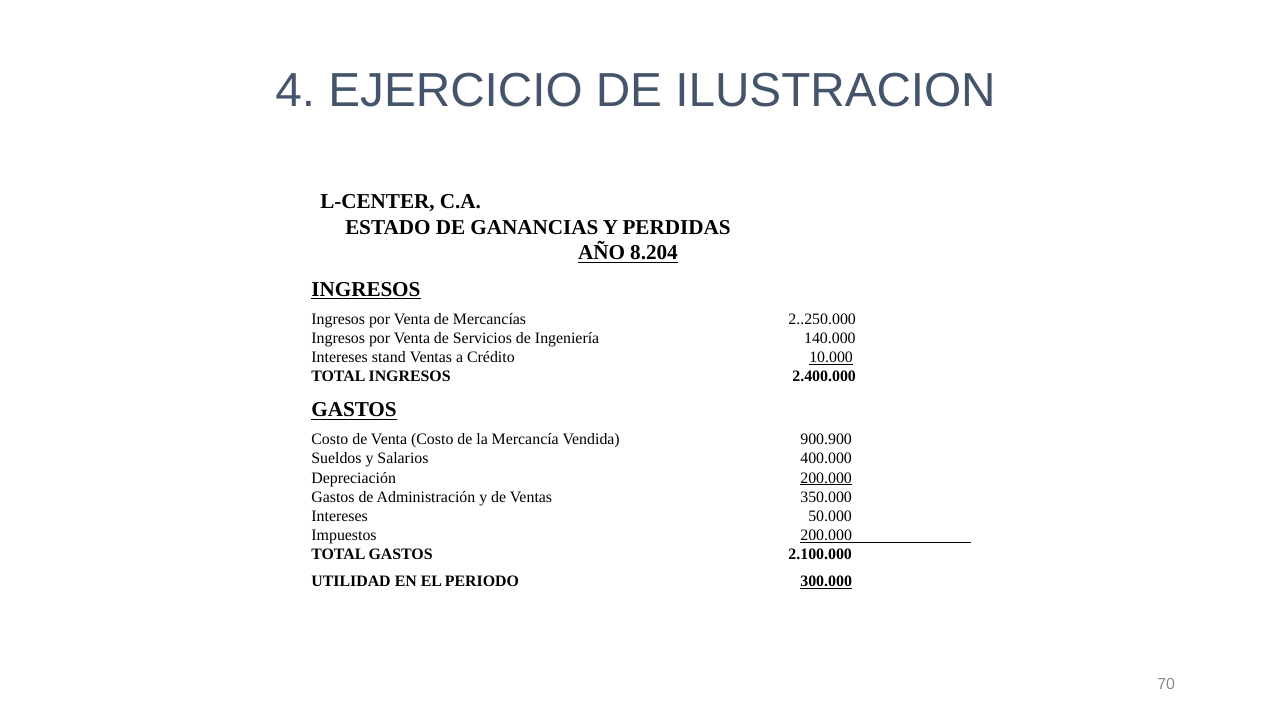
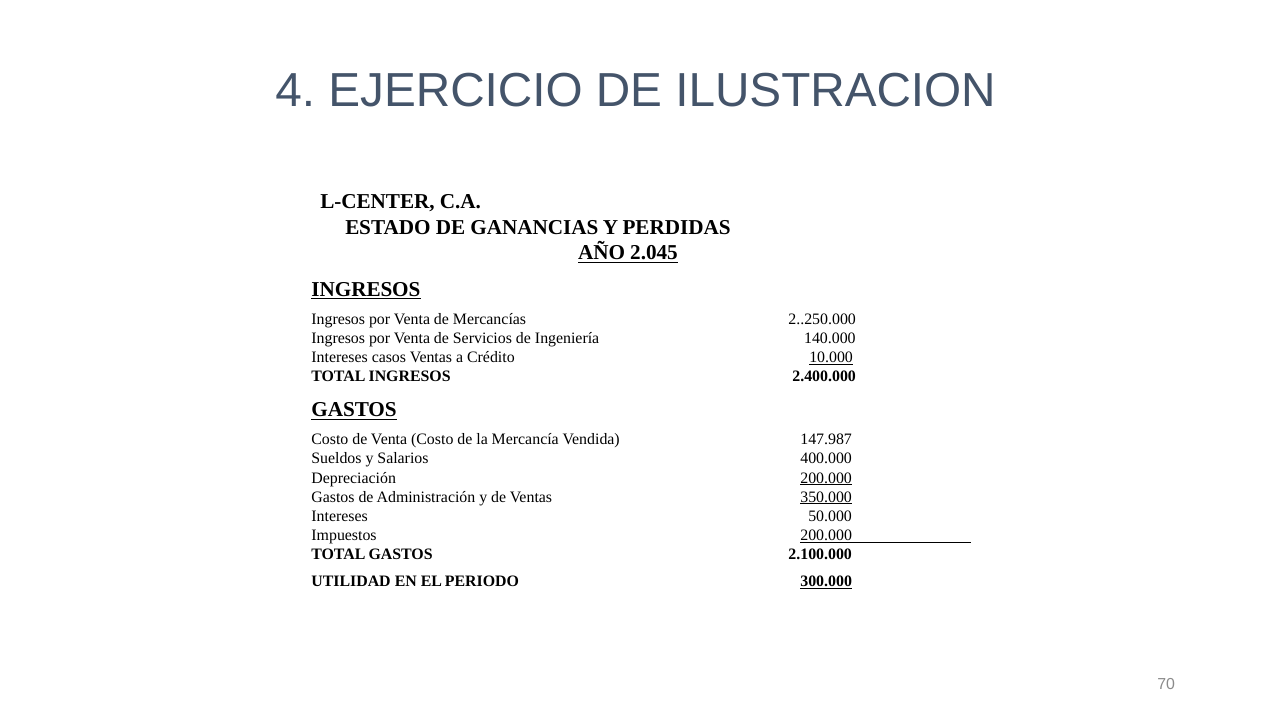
8.204: 8.204 -> 2.045
stand: stand -> casos
900.900: 900.900 -> 147.987
350.000 underline: none -> present
